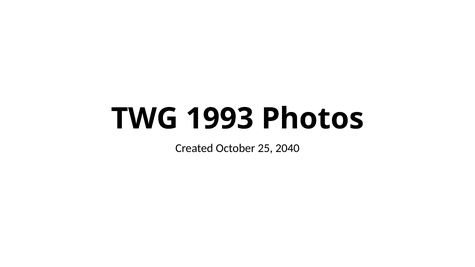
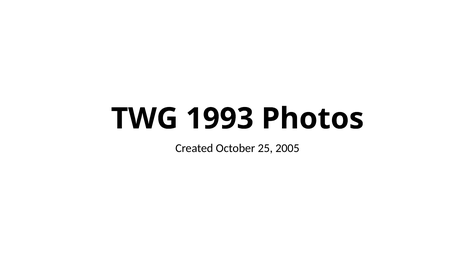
2040: 2040 -> 2005
